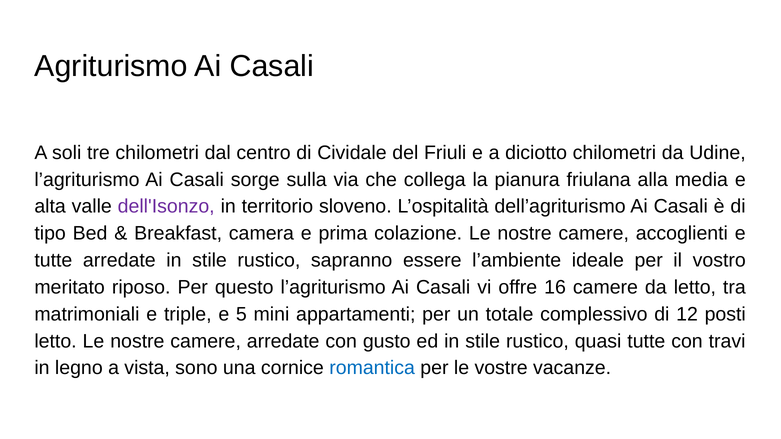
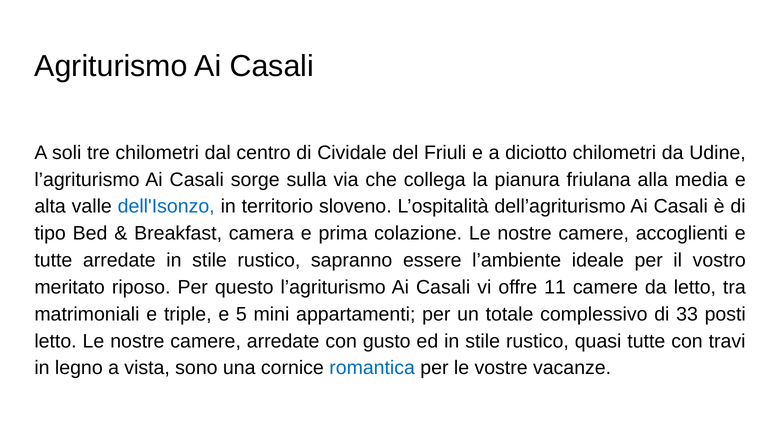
dell'Isonzo colour: purple -> blue
16: 16 -> 11
12: 12 -> 33
